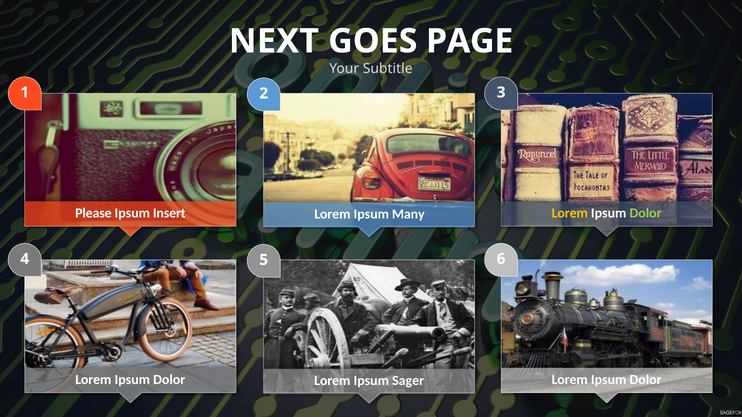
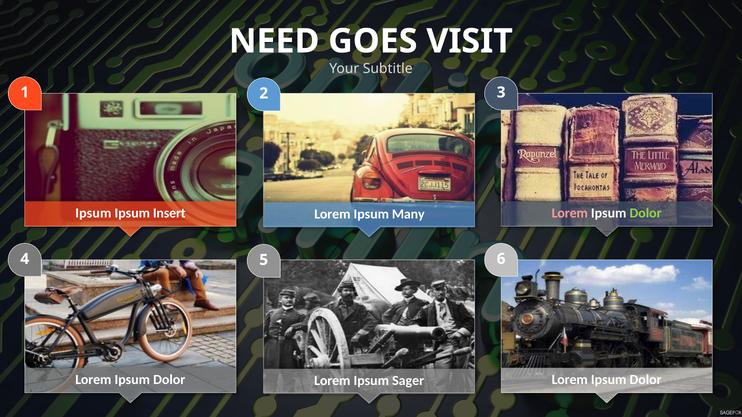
NEXT: NEXT -> NEED
PAGE: PAGE -> VISIT
Please at (93, 214): Please -> Ipsum
Lorem at (570, 214) colour: yellow -> pink
